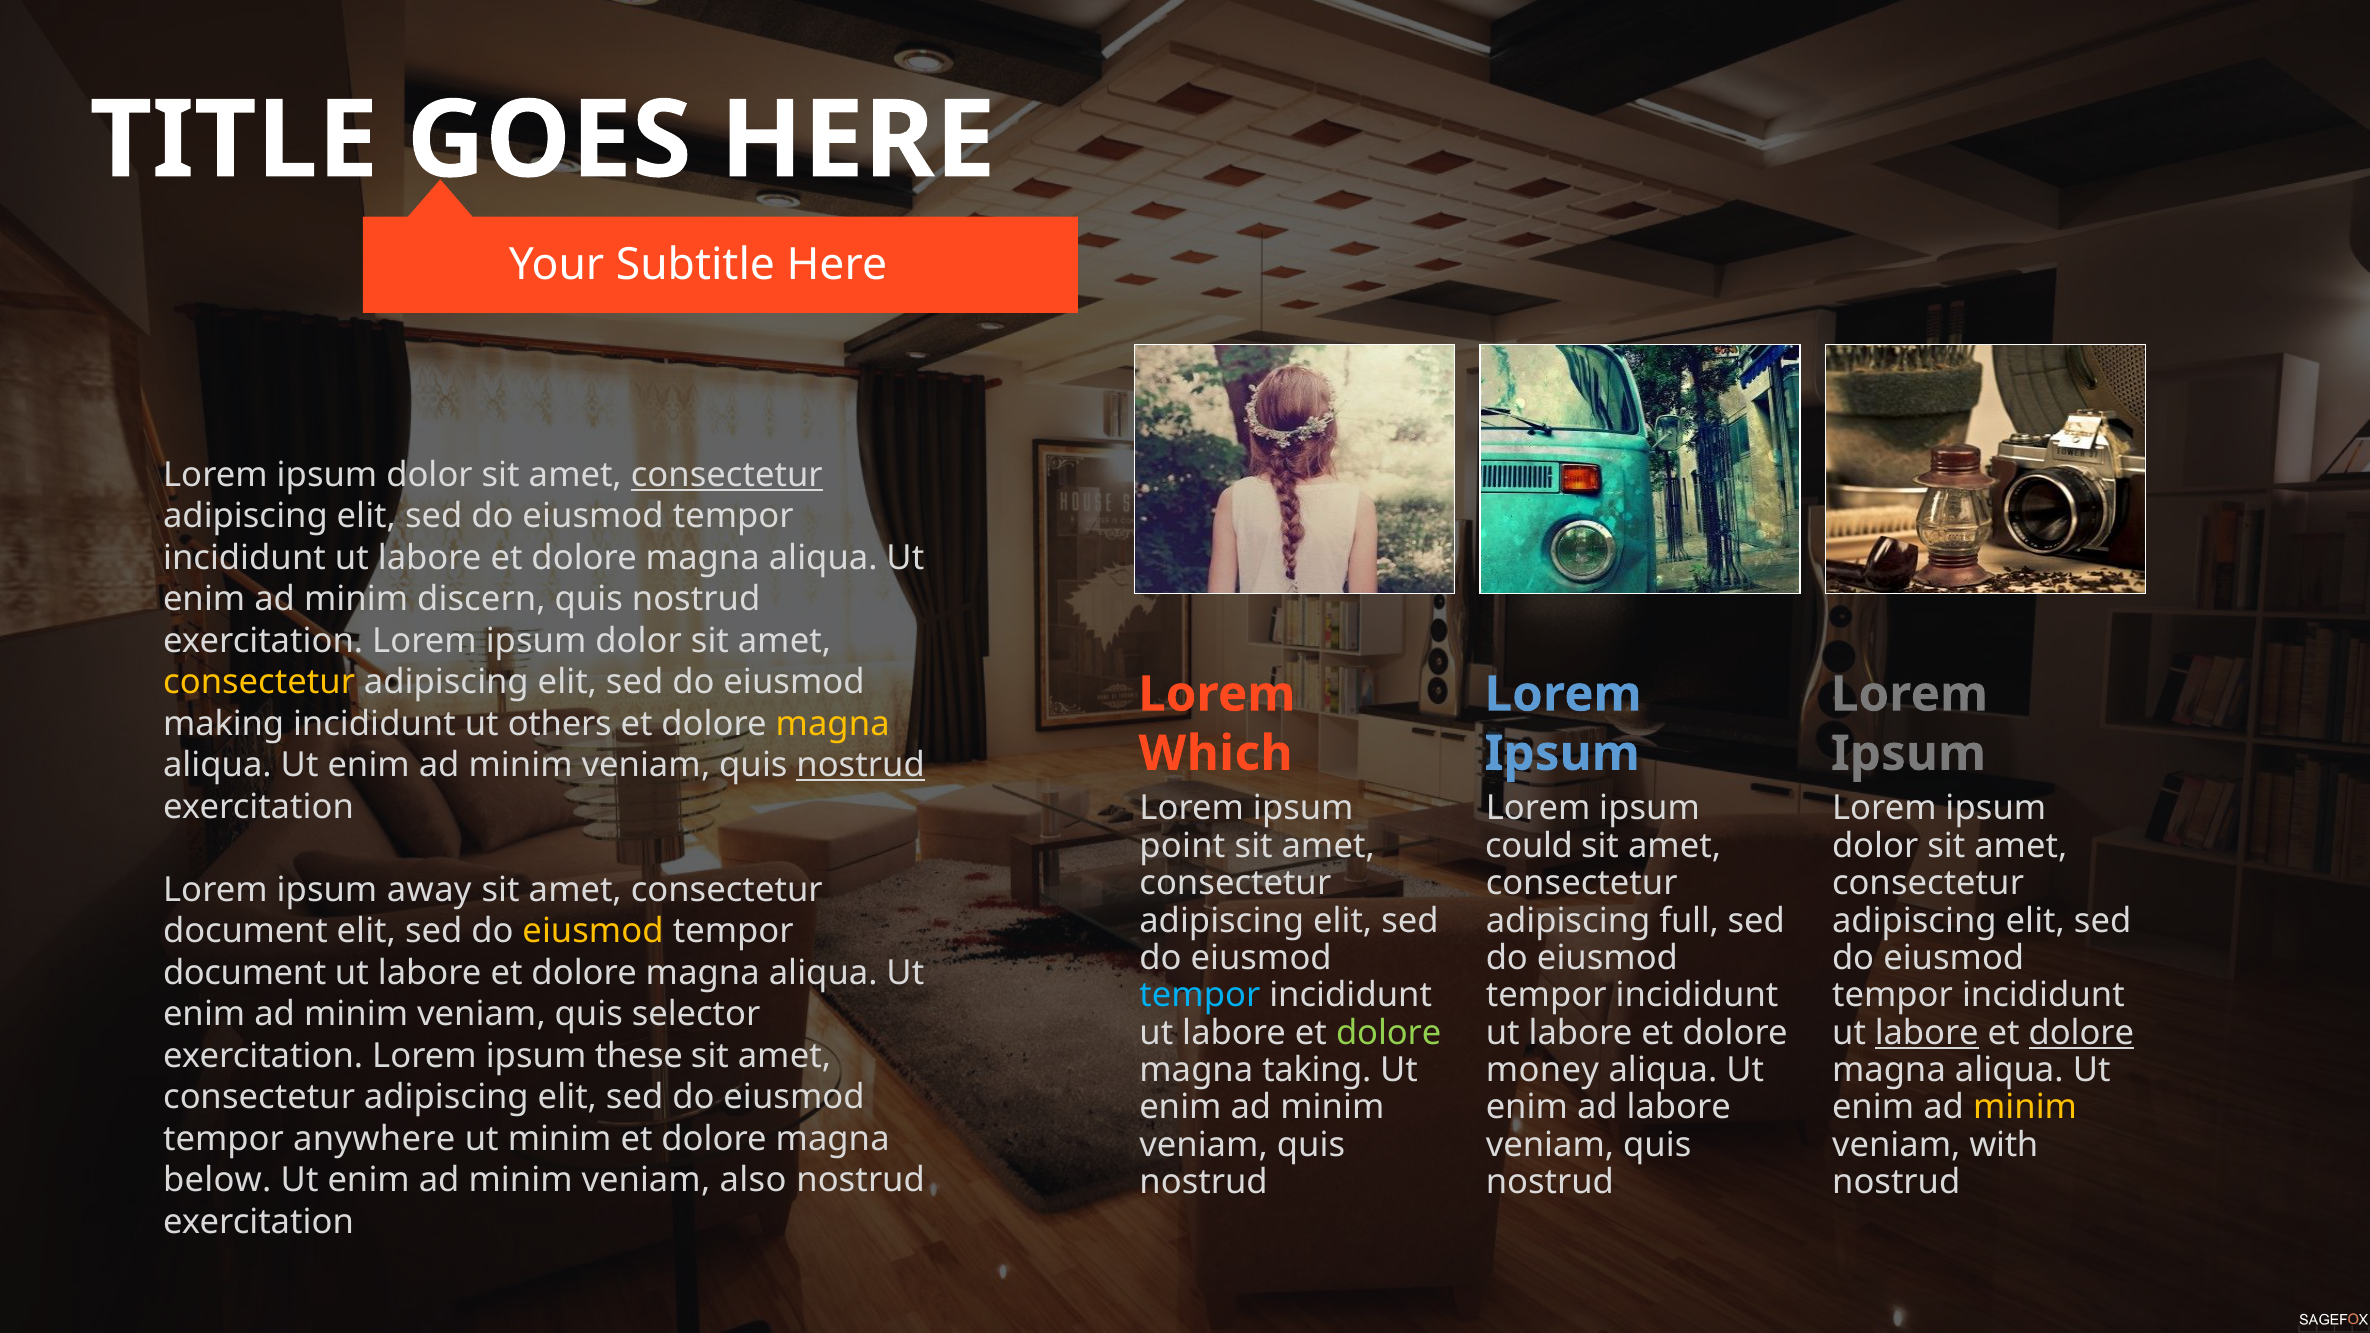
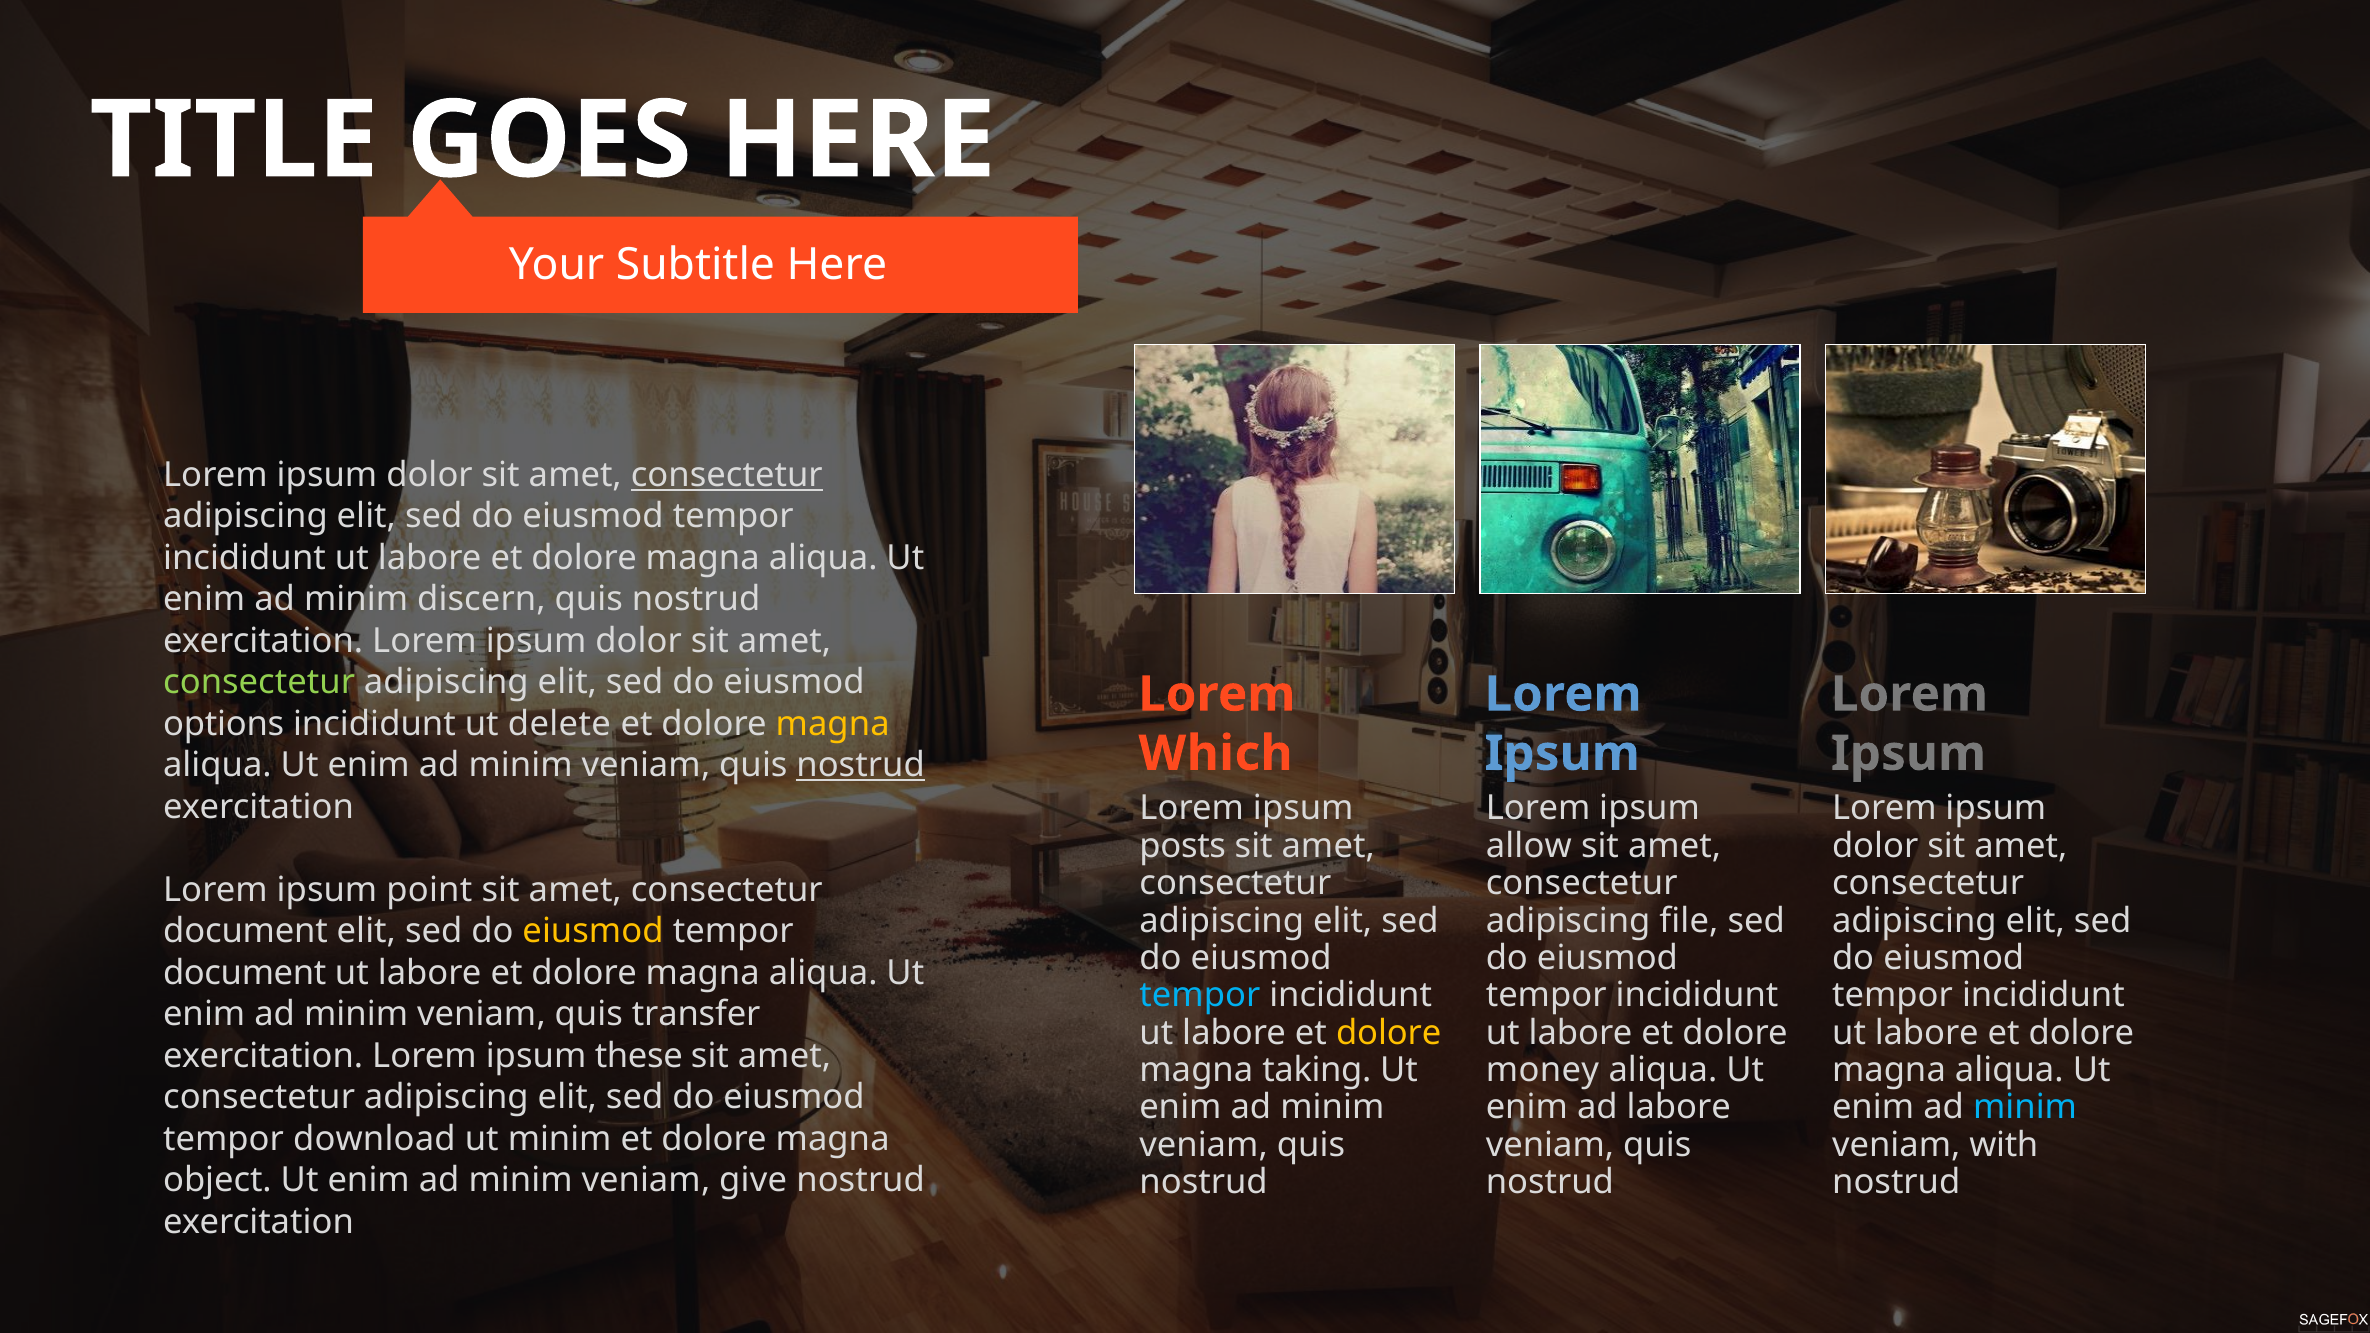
consectetur at (259, 682) colour: yellow -> light green
making: making -> options
others: others -> delete
point: point -> posts
could: could -> allow
away: away -> point
full: full -> file
selector: selector -> transfer
dolore at (1389, 1033) colour: light green -> yellow
labore at (1927, 1033) underline: present -> none
dolore at (2081, 1033) underline: present -> none
minim at (2025, 1108) colour: yellow -> light blue
anywhere: anywhere -> download
below: below -> object
also: also -> give
